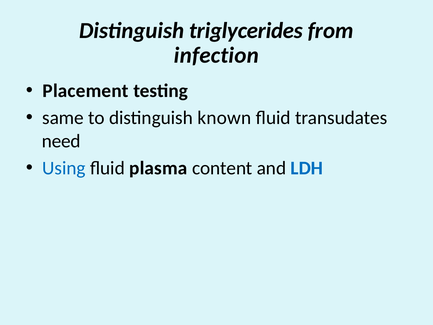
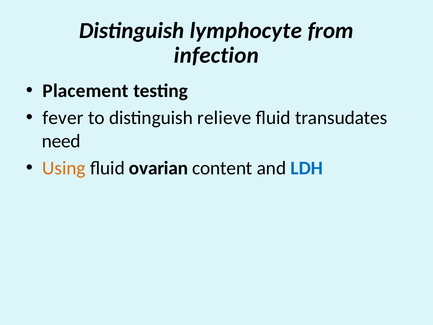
triglycerides: triglycerides -> lymphocyte
same: same -> fever
known: known -> relieve
Using colour: blue -> orange
plasma: plasma -> ovarian
